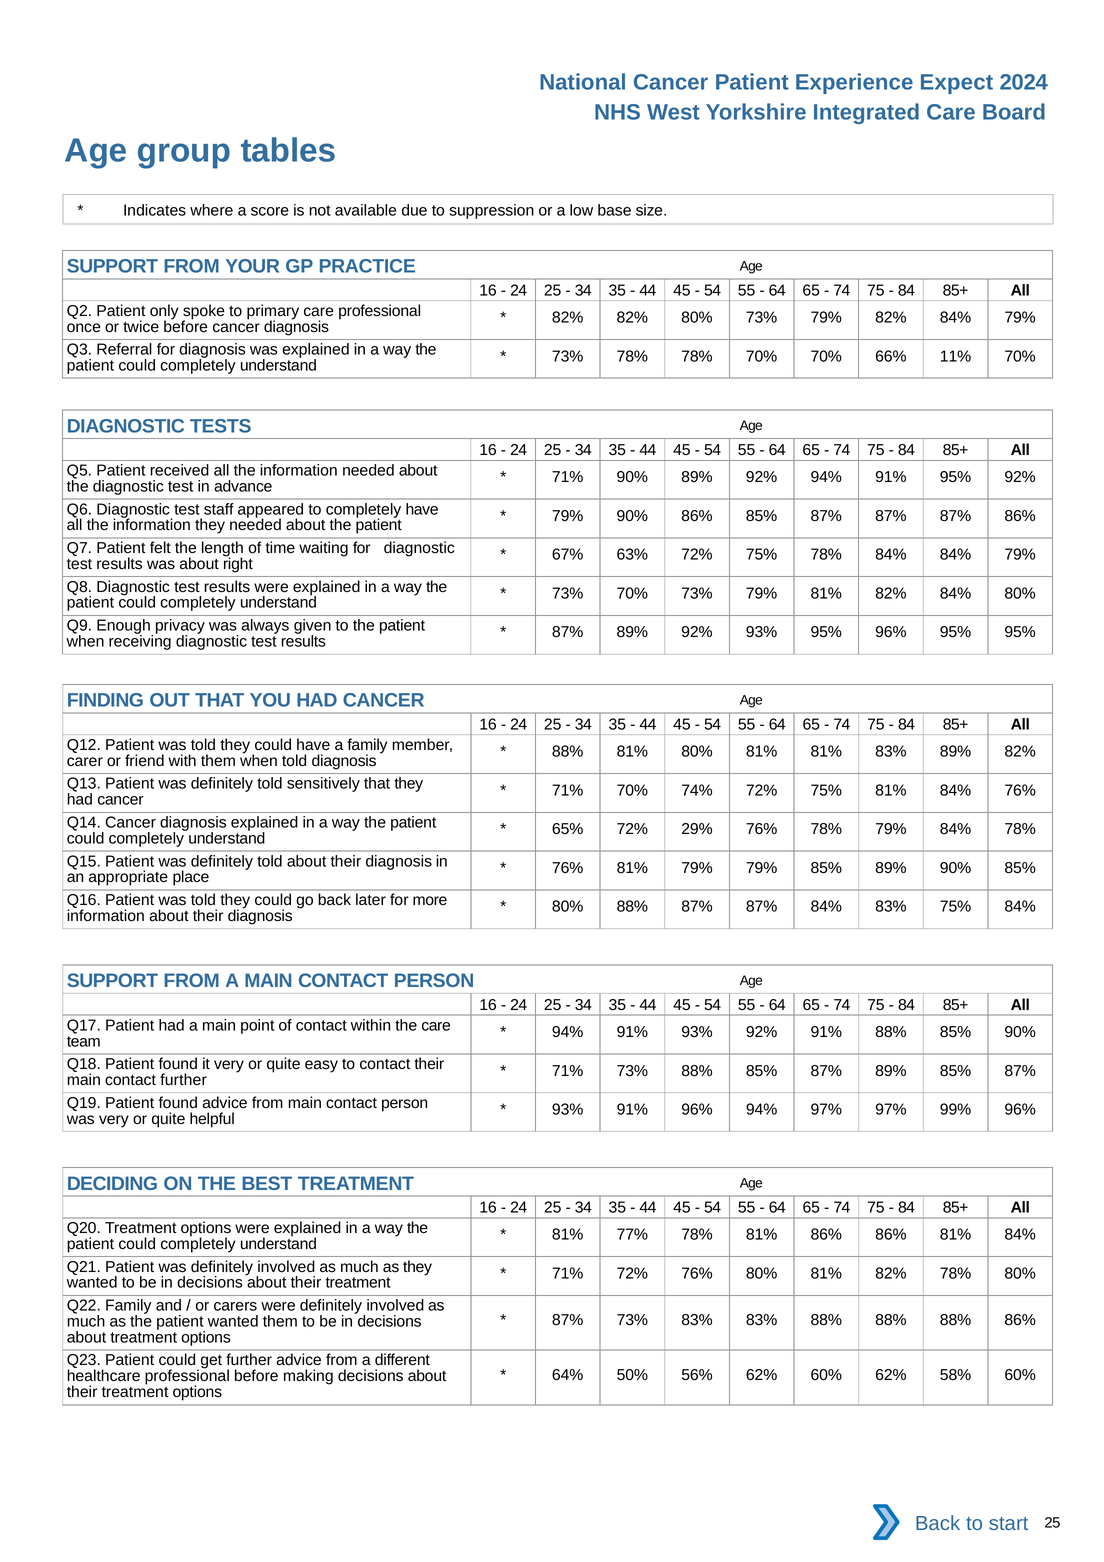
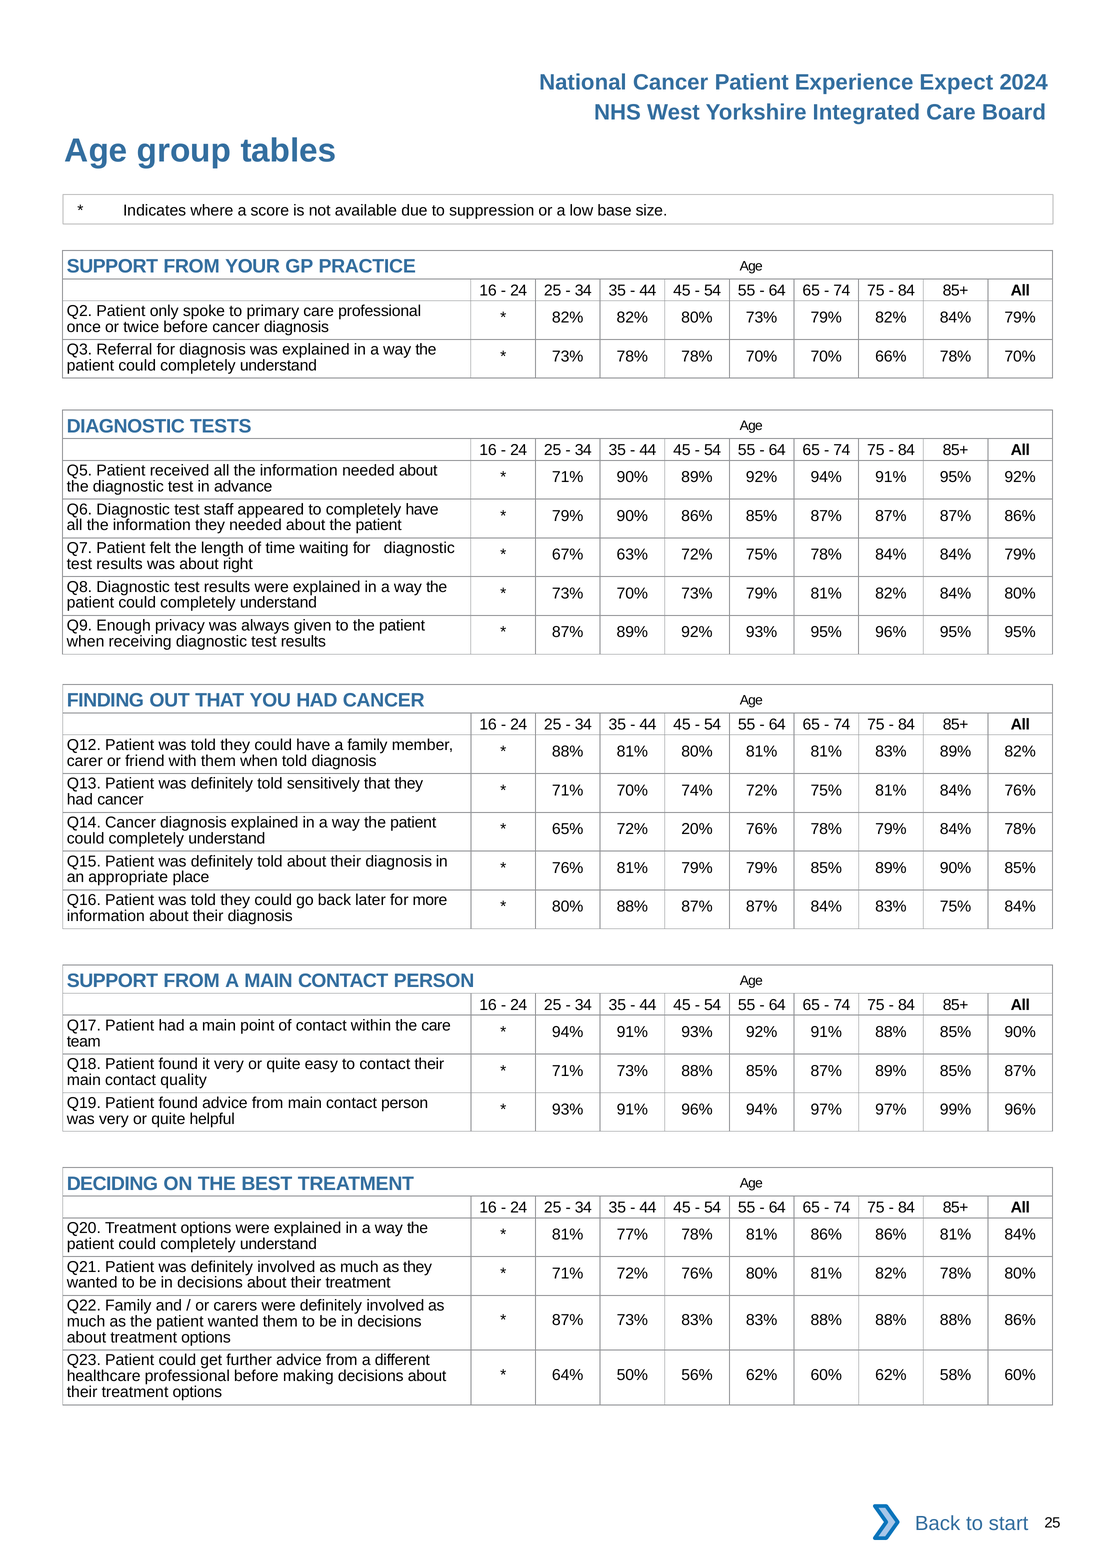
66% 11%: 11% -> 78%
29%: 29% -> 20%
contact further: further -> quality
